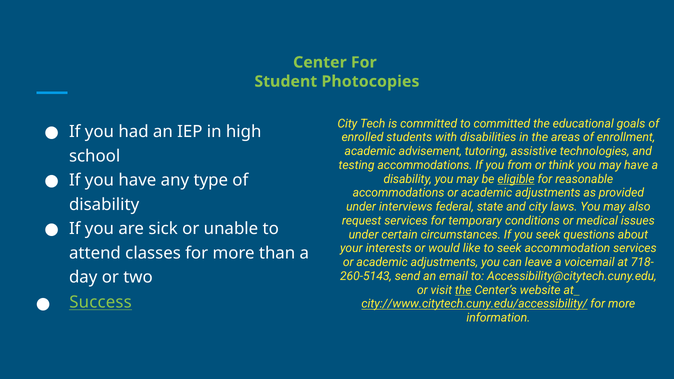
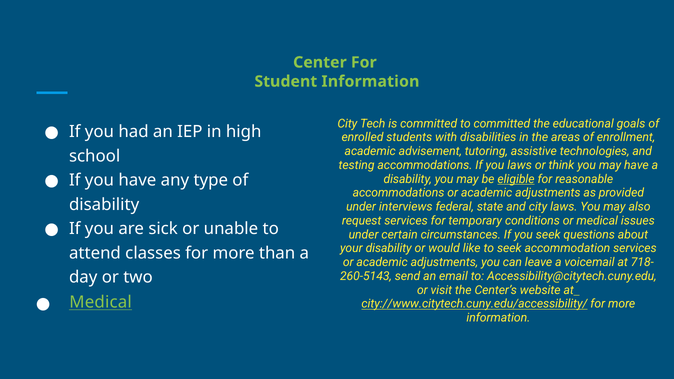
Student Photocopies: Photocopies -> Information
you from: from -> laws
your interests: interests -> disability
the at (463, 290) underline: present -> none
Success at (101, 302): Success -> Medical
